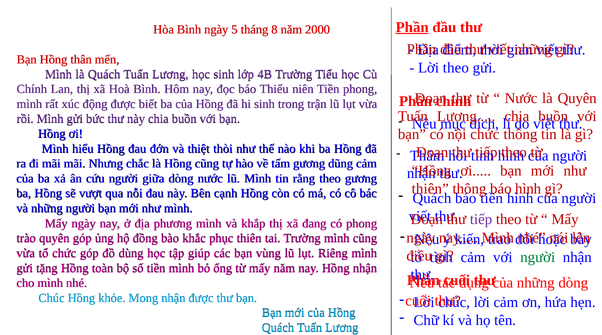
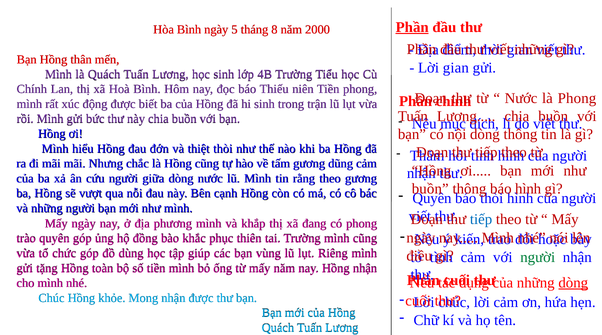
Lời theo: theo -> gian
là Quyên: Quyên -> Phong
nội chức: chức -> dòng
thiên at (430, 188): thiên -> buồn
Quách at (432, 198): Quách -> Quyên
tiền at (492, 198): tiền -> thòi
tiếp at (481, 219) colour: purple -> blue
dòng at (573, 282) underline: none -> present
